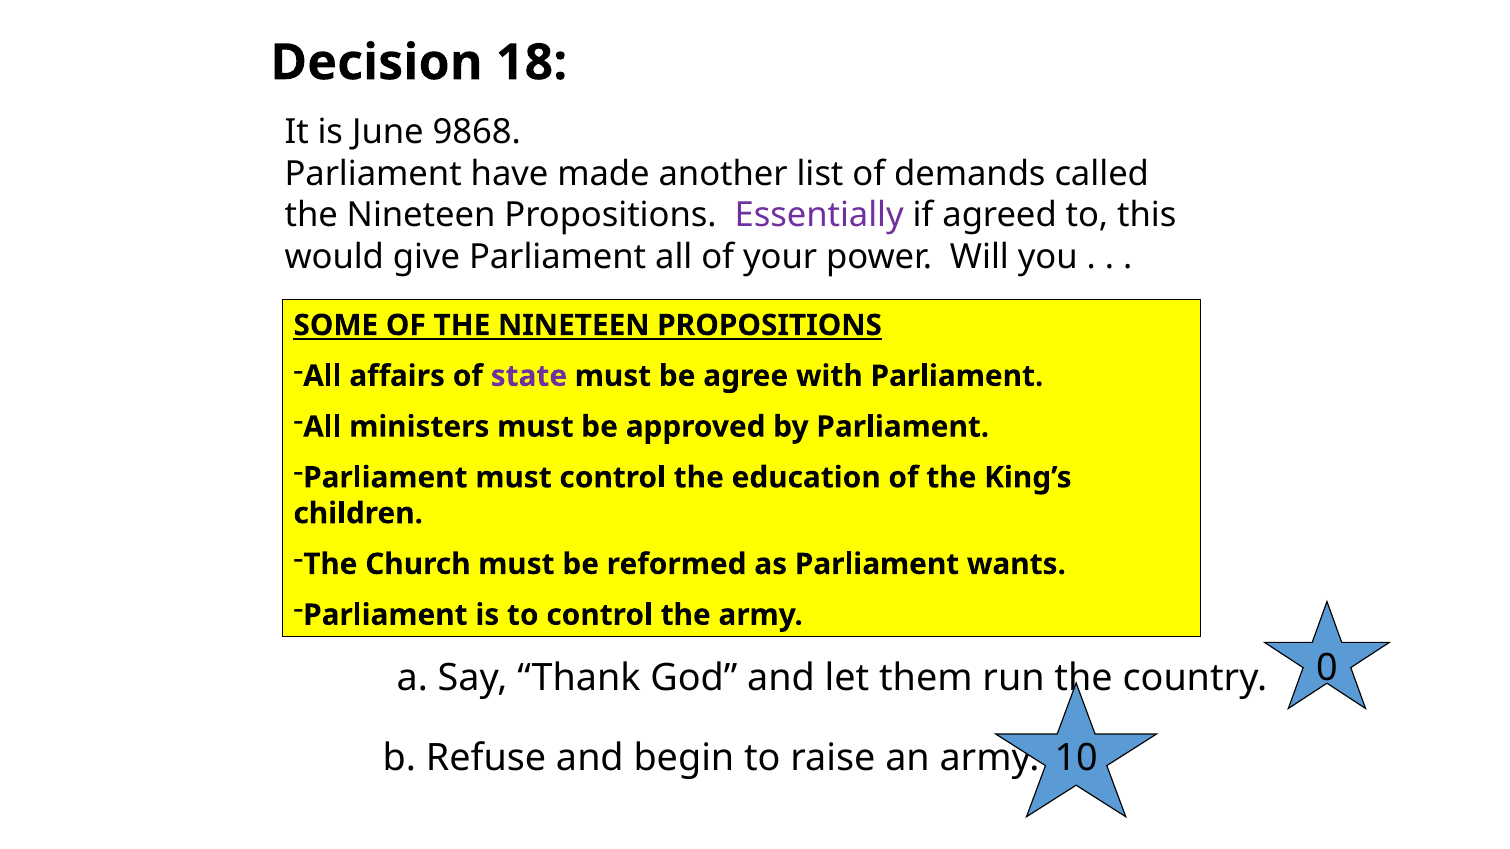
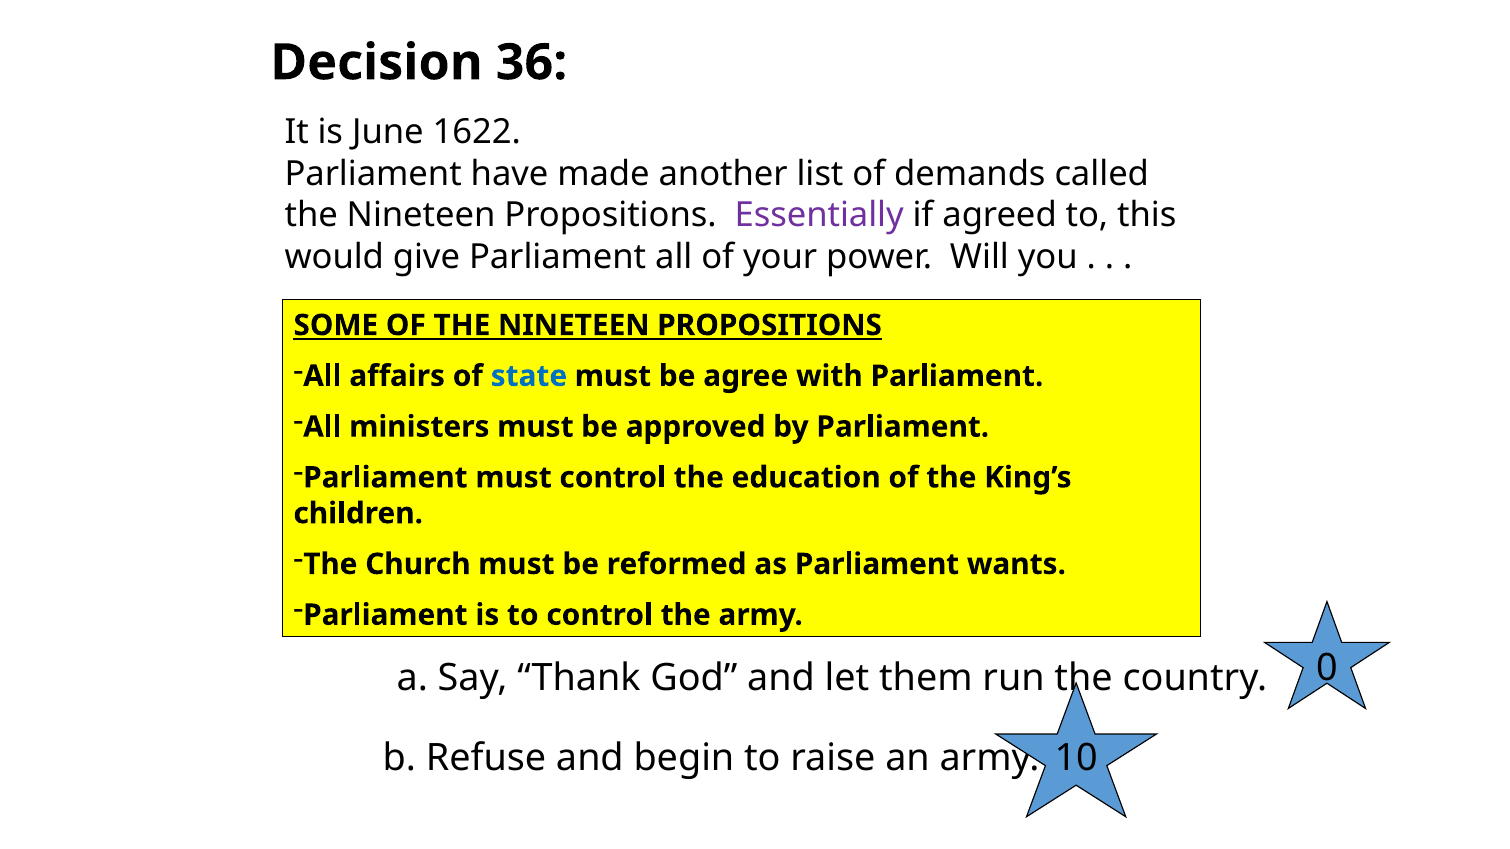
18: 18 -> 36
9868: 9868 -> 1622
state colour: purple -> blue
